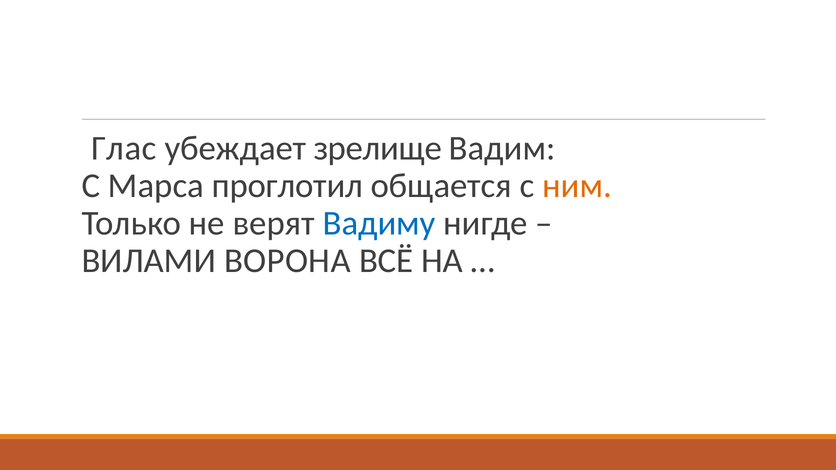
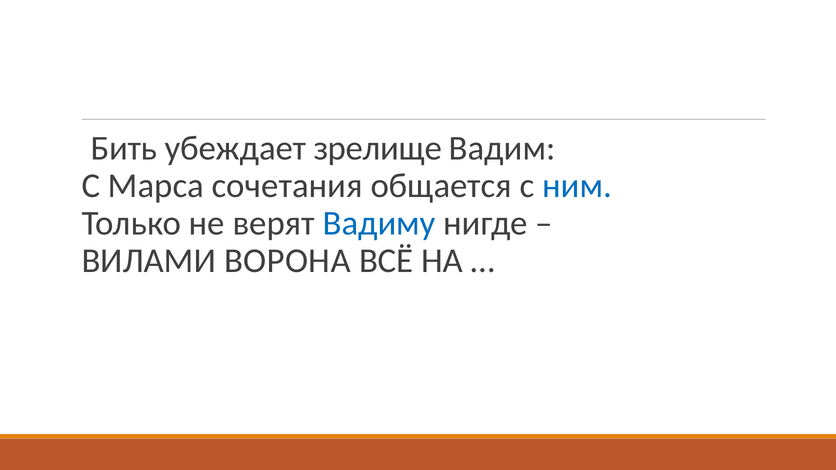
Глас: Глас -> Бить
проглотил: проглотил -> сочетания
ним colour: orange -> blue
